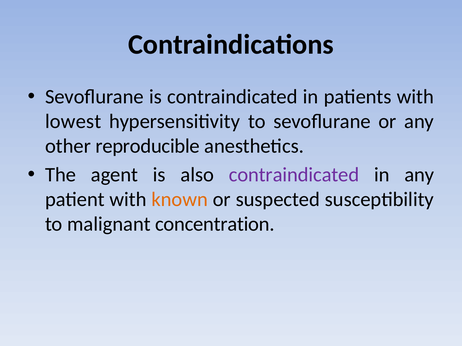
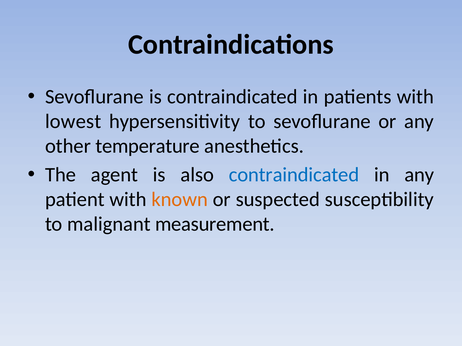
reproducible: reproducible -> temperature
contraindicated at (294, 175) colour: purple -> blue
concentration: concentration -> measurement
